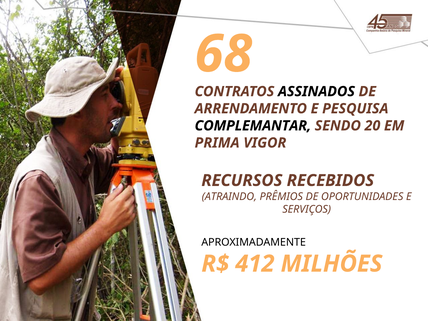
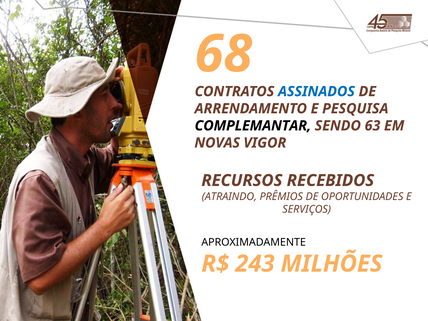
ASSINADOS colour: black -> blue
20: 20 -> 63
PRIMA: PRIMA -> NOVAS
412: 412 -> 243
